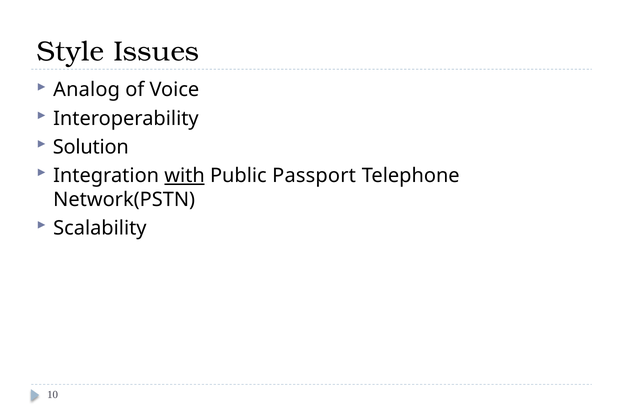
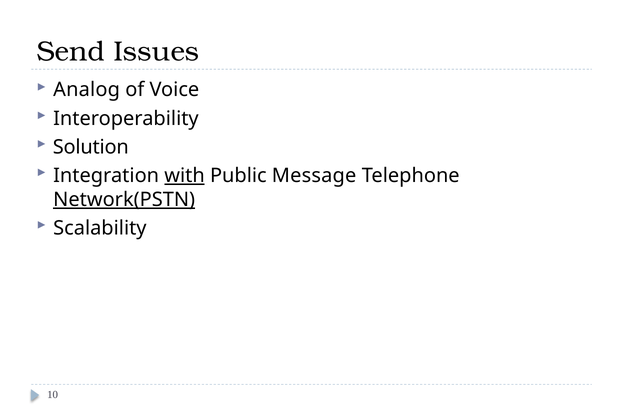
Style: Style -> Send
Passport: Passport -> Message
Network(PSTN underline: none -> present
